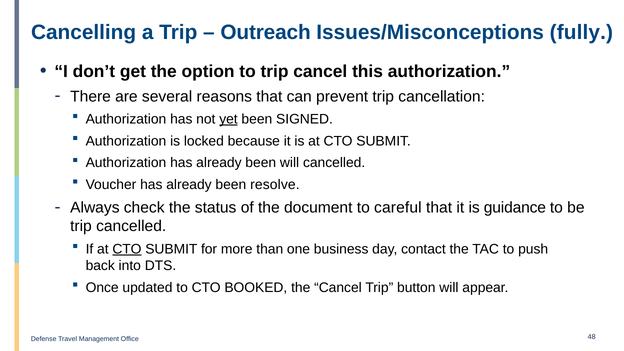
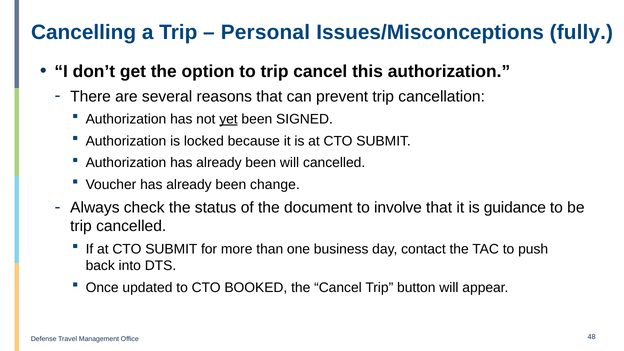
Outreach: Outreach -> Personal
resolve: resolve -> change
careful: careful -> involve
CTO at (127, 249) underline: present -> none
